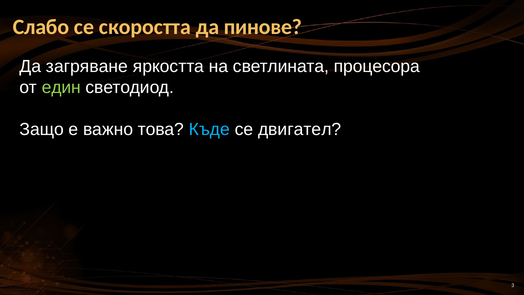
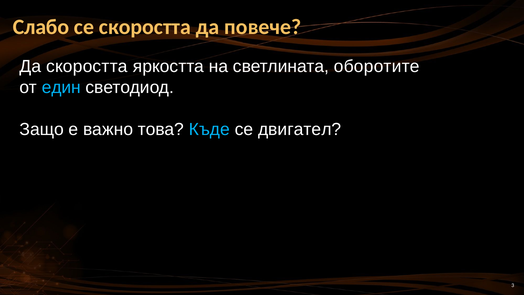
пинове: пинове -> повече
Да загряване: загряване -> скоростта
процесора: процесора -> оборотите
един colour: light green -> light blue
